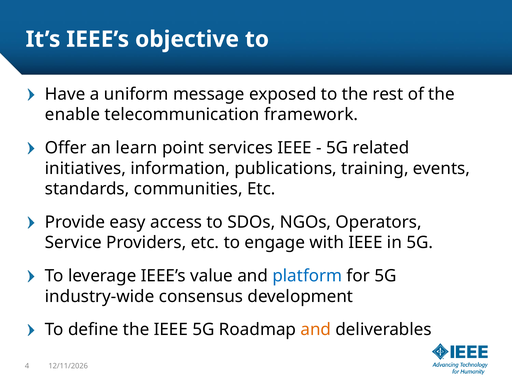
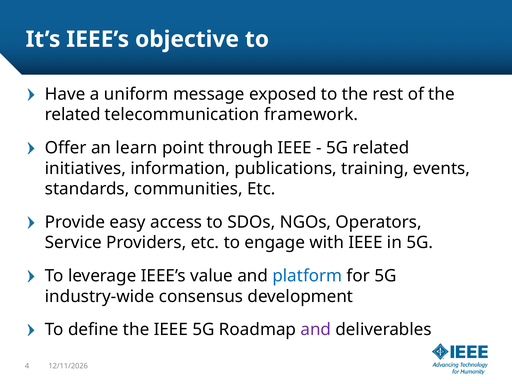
enable at (72, 115): enable -> related
services: services -> through
and at (316, 330) colour: orange -> purple
